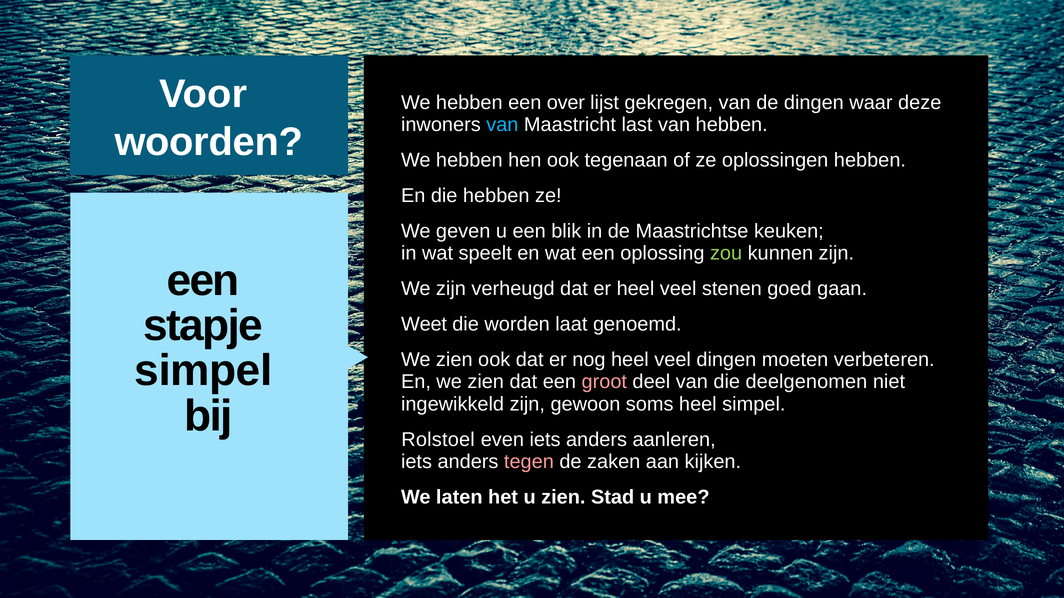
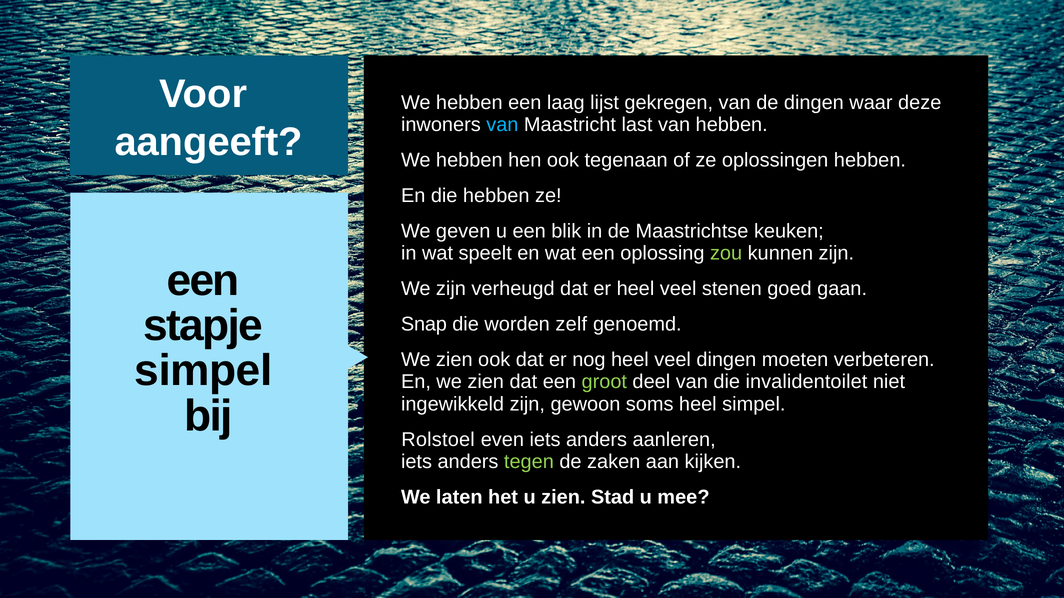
over: over -> laag
woorden: woorden -> aangeeft
Weet: Weet -> Snap
laat: laat -> zelf
groot colour: pink -> light green
deelgenomen: deelgenomen -> invalidentoilet
tegen colour: pink -> light green
